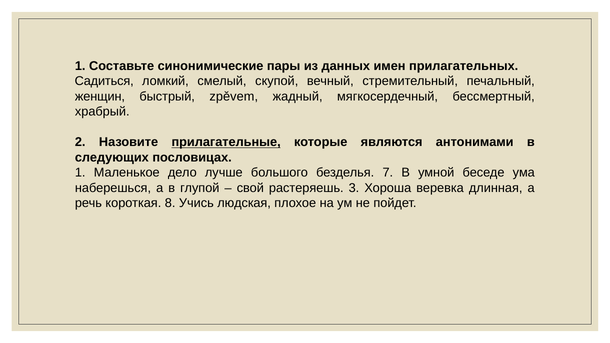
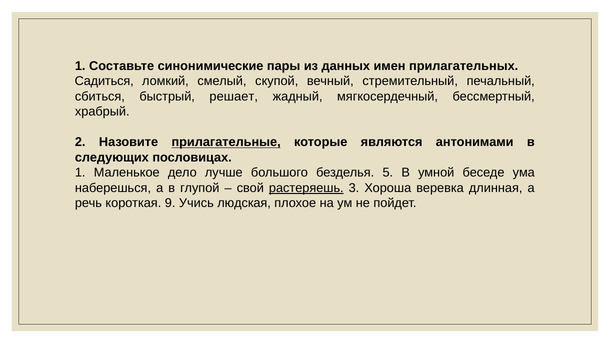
женщин: женщин -> сбиться
zpěvem: zpěvem -> решает
7: 7 -> 5
растеряешь underline: none -> present
8: 8 -> 9
